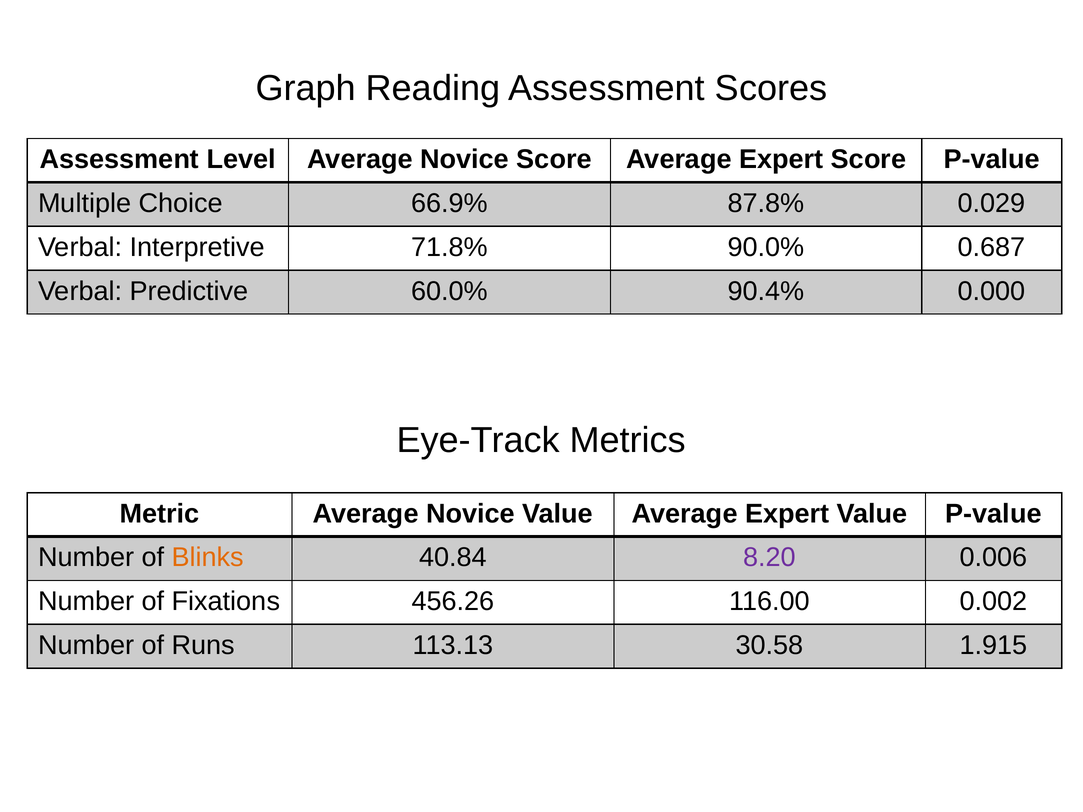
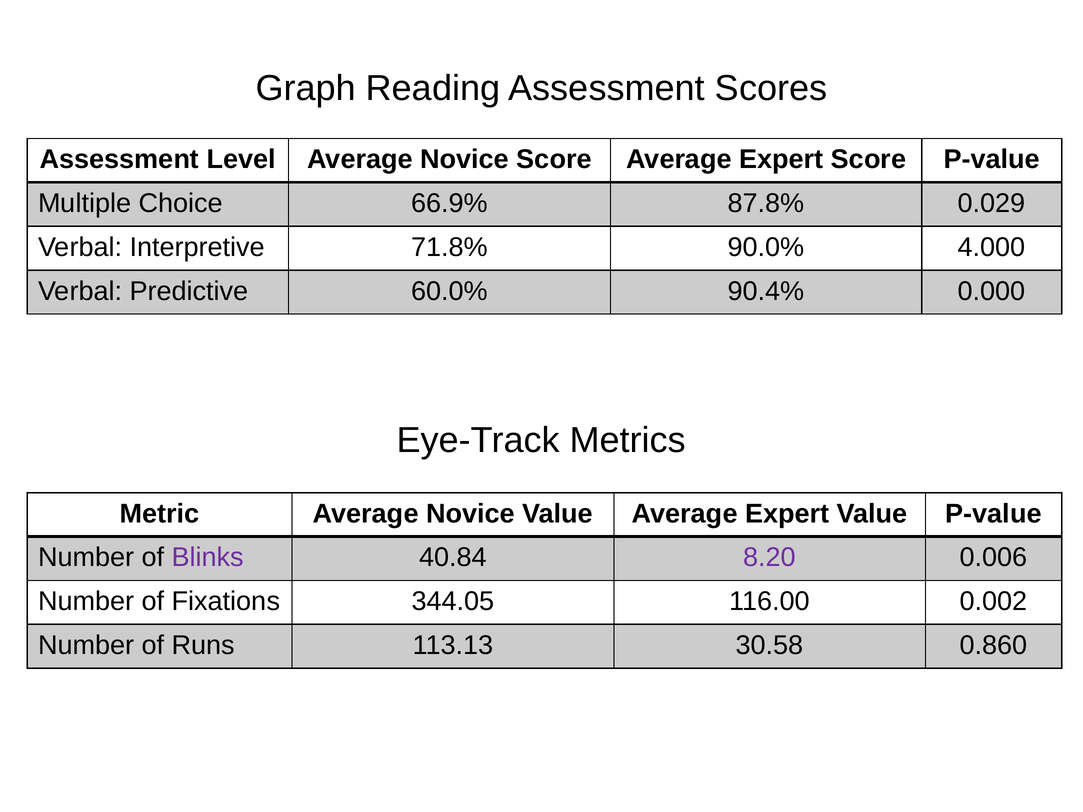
0.687: 0.687 -> 4.000
Blinks colour: orange -> purple
456.26: 456.26 -> 344.05
1.915: 1.915 -> 0.860
